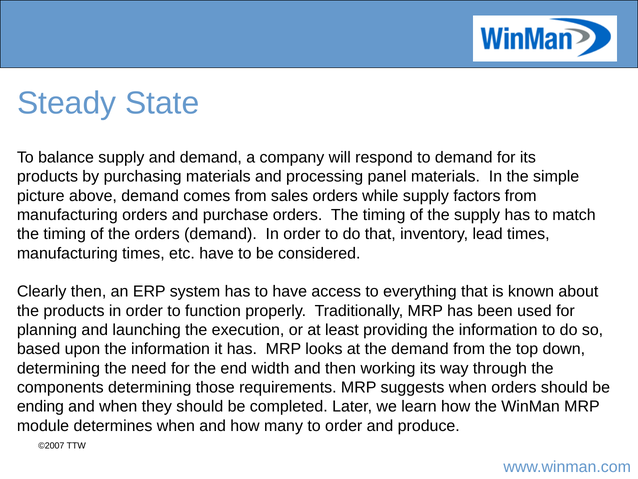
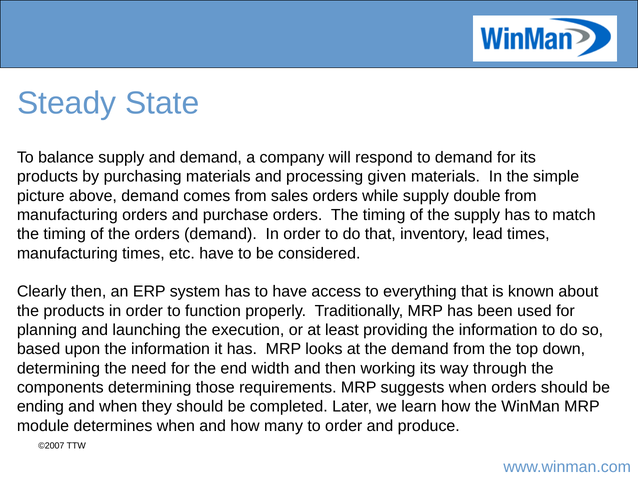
panel: panel -> given
factors: factors -> double
